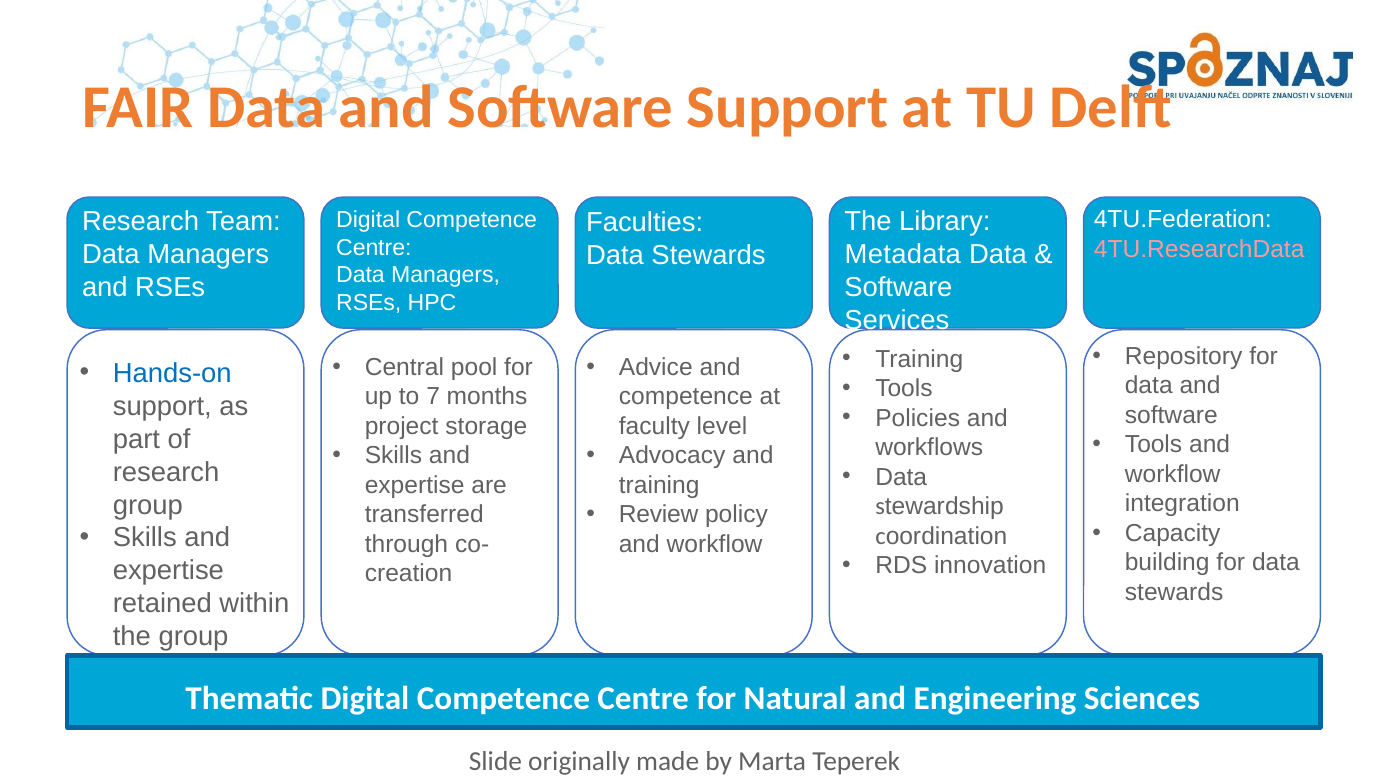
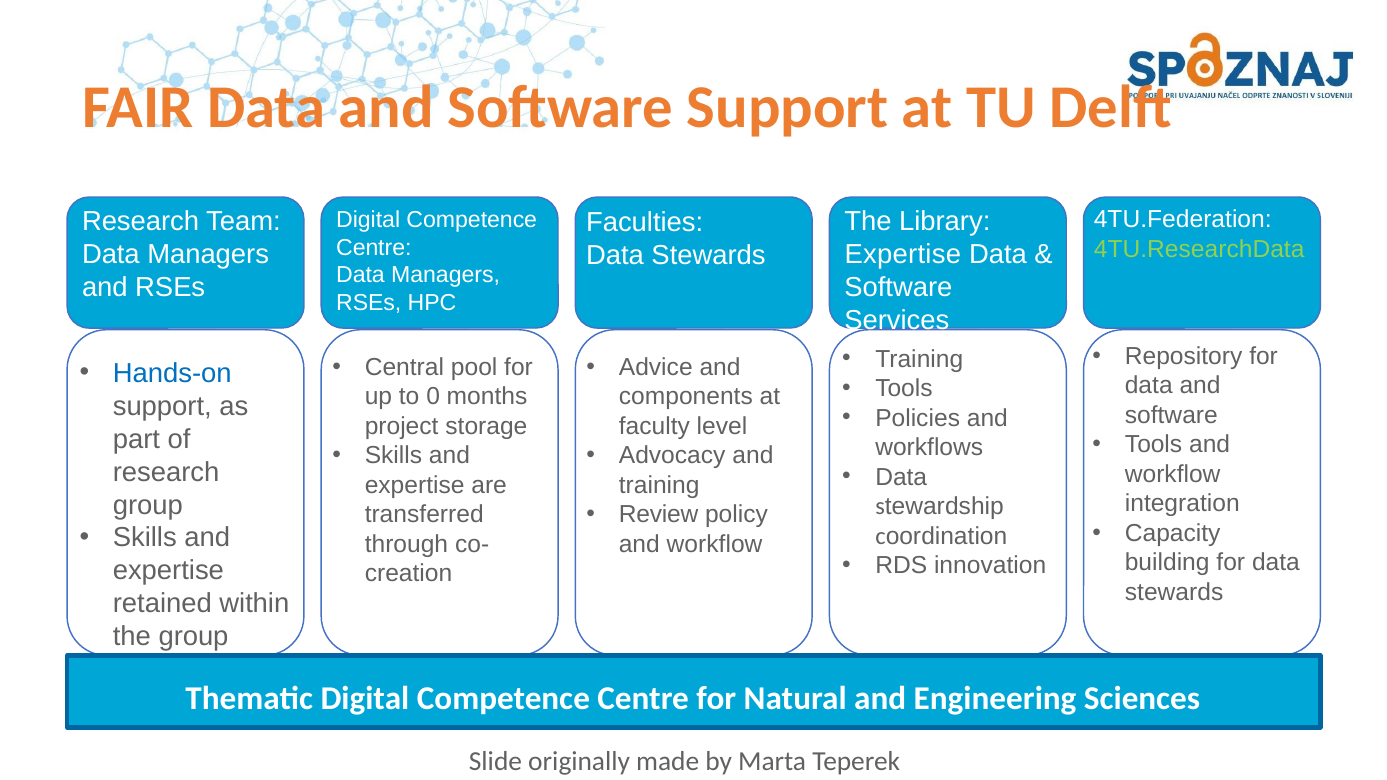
4TU.ResearchData colour: pink -> light green
Metadata at (903, 255): Metadata -> Expertise
7: 7 -> 0
competence at (686, 397): competence -> components
